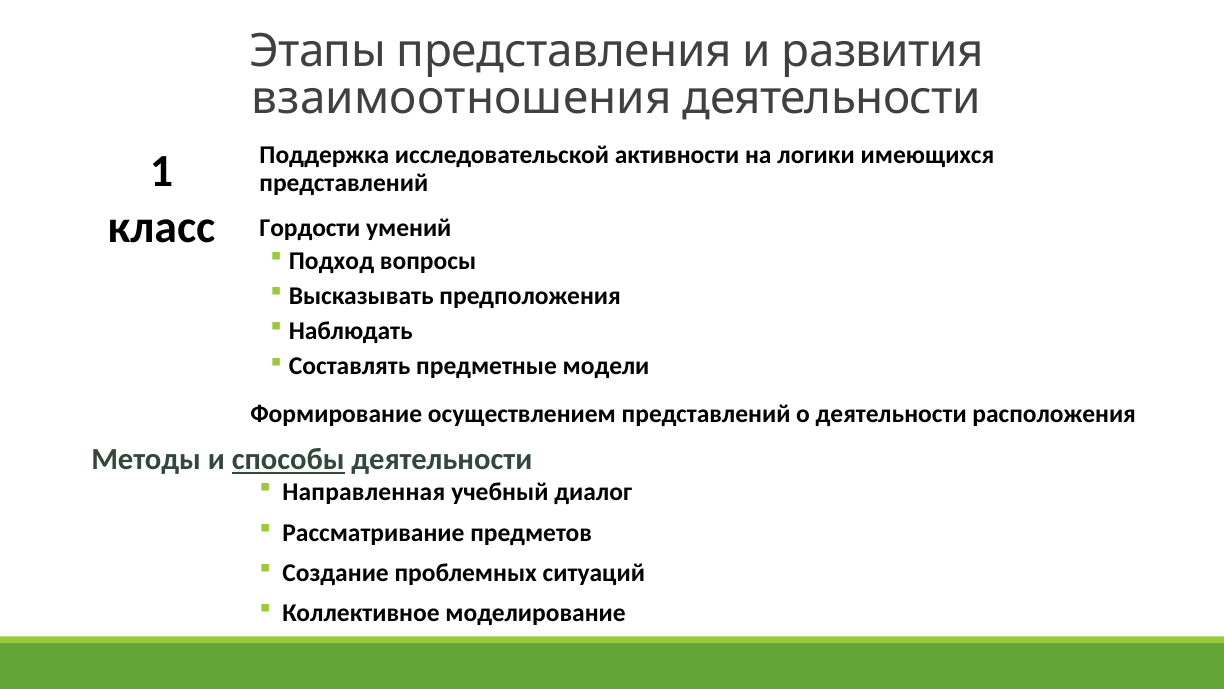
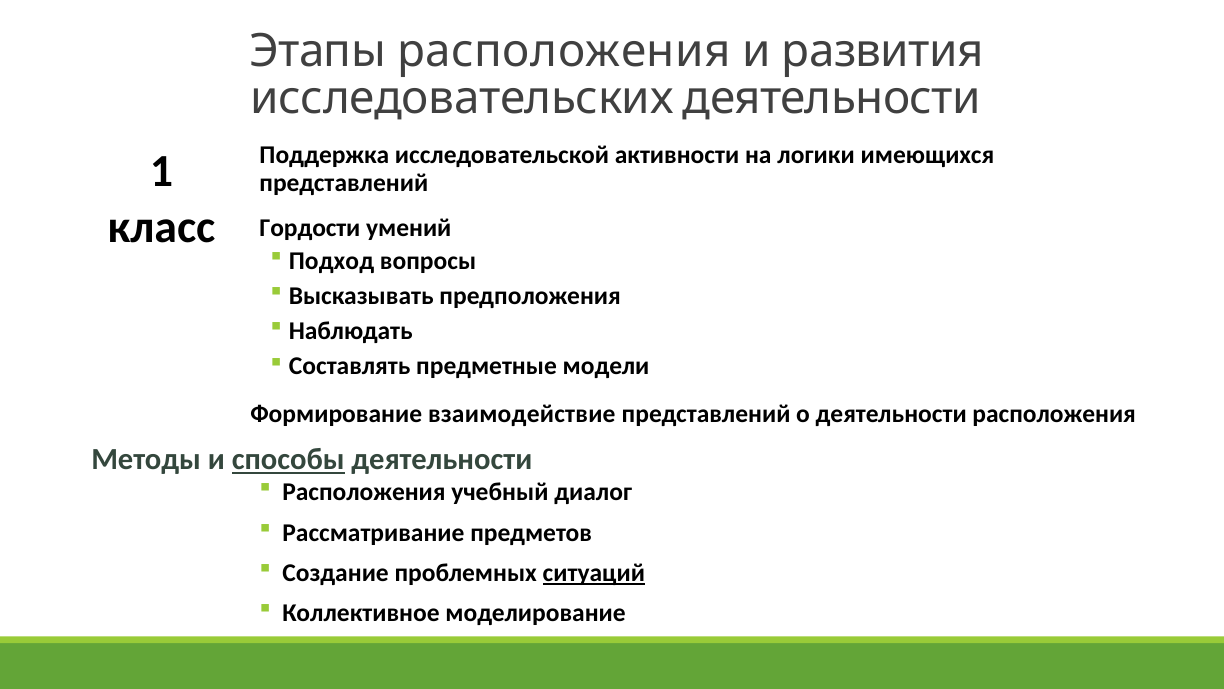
Этапы представления: представления -> расположения
взаимоотношения: взаимоотношения -> исследовательских
осуществлением: осуществлением -> взаимодействие
Направленная at (364, 492): Направленная -> Расположения
ситуаций underline: none -> present
